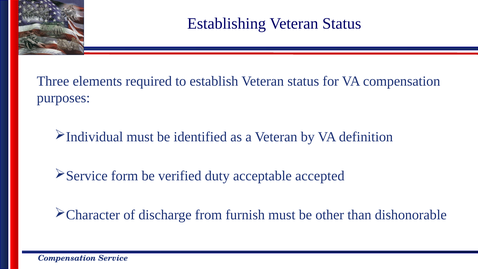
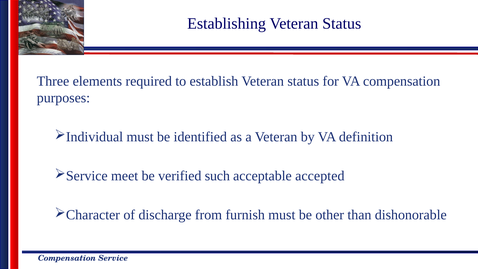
form: form -> meet
duty: duty -> such
